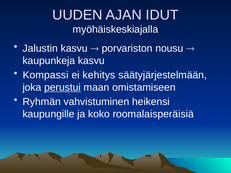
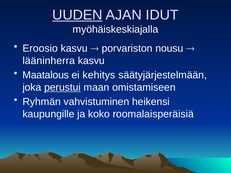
UUDEN underline: none -> present
Jalustin: Jalustin -> Eroosio
kaupunkeja: kaupunkeja -> lääninherra
Kompassi: Kompassi -> Maatalous
